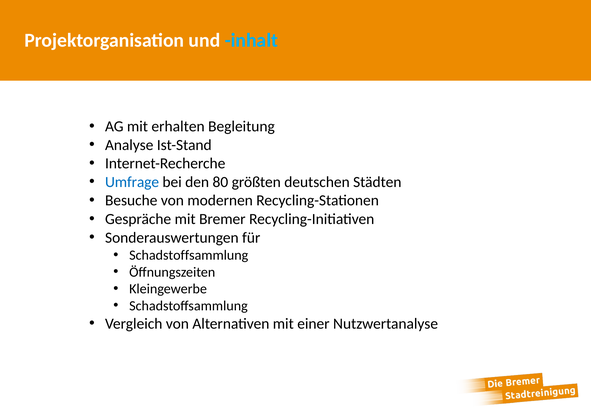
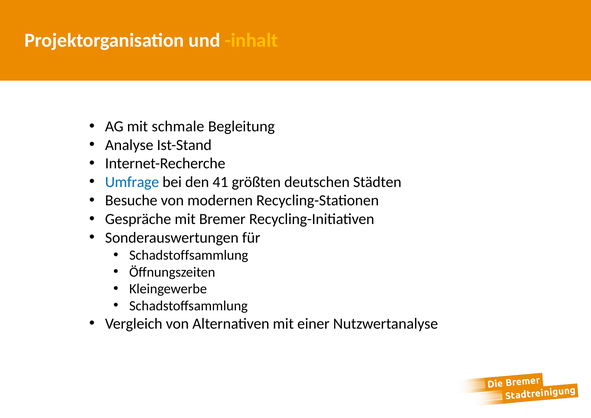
inhalt colour: light blue -> yellow
erhalten: erhalten -> schmale
80: 80 -> 41
